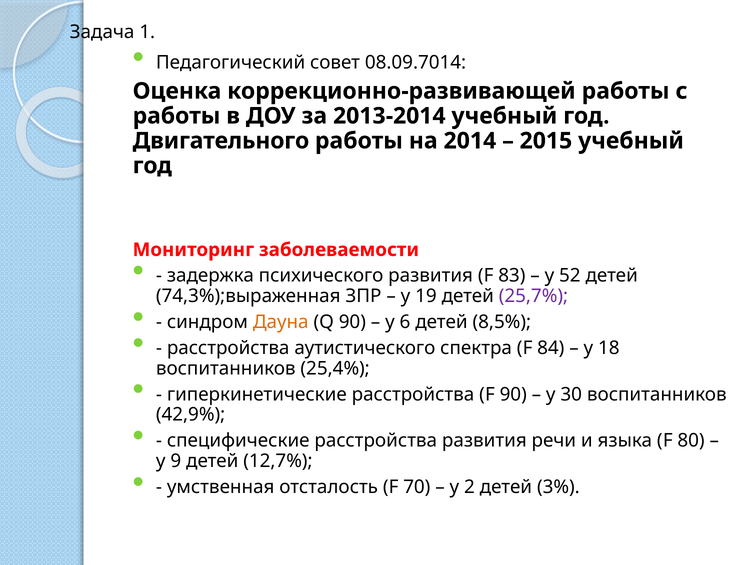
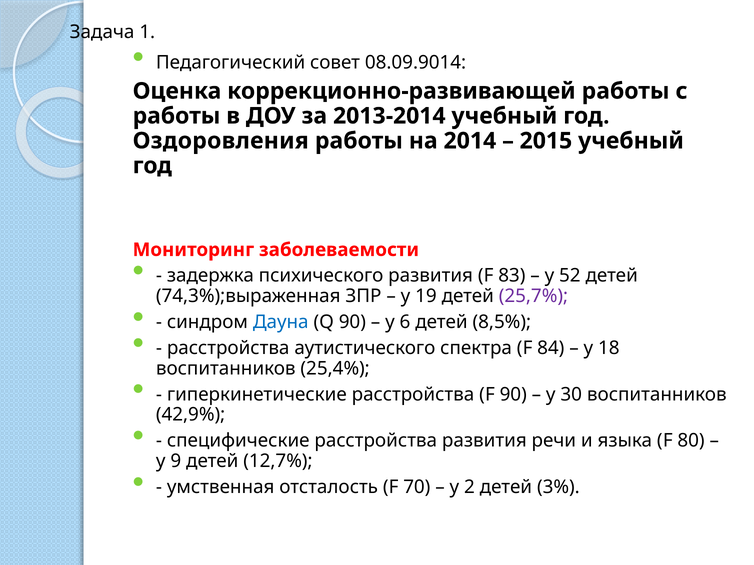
08.09.7014: 08.09.7014 -> 08.09.9014
Двигательного: Двигательного -> Оздоровления
Дауна colour: orange -> blue
